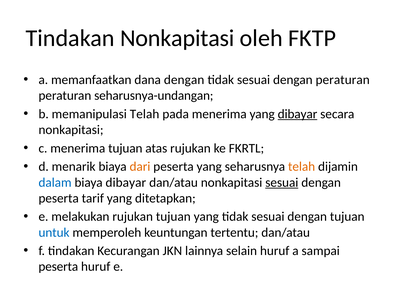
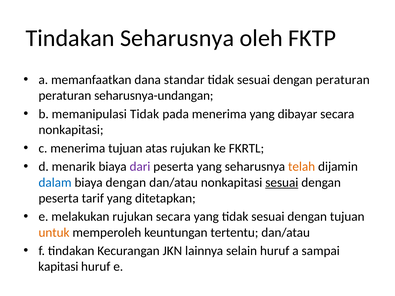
Tindakan Nonkapitasi: Nonkapitasi -> Seharusnya
dana dengan: dengan -> standar
memanipulasi Telah: Telah -> Tidak
dibayar at (298, 114) underline: present -> none
dari colour: orange -> purple
biaya dibayar: dibayar -> dengan
rujukan tujuan: tujuan -> secara
untuk colour: blue -> orange
peserta at (58, 267): peserta -> kapitasi
